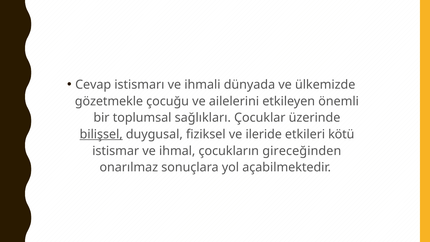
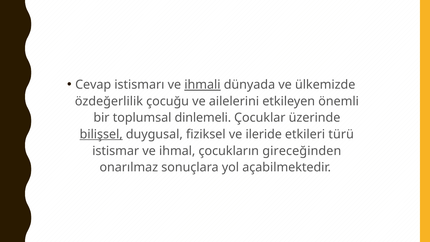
ihmali underline: none -> present
gözetmekle: gözetmekle -> özdeğerlilik
sağlıkları: sağlıkları -> dinlemeli
kötü: kötü -> türü
